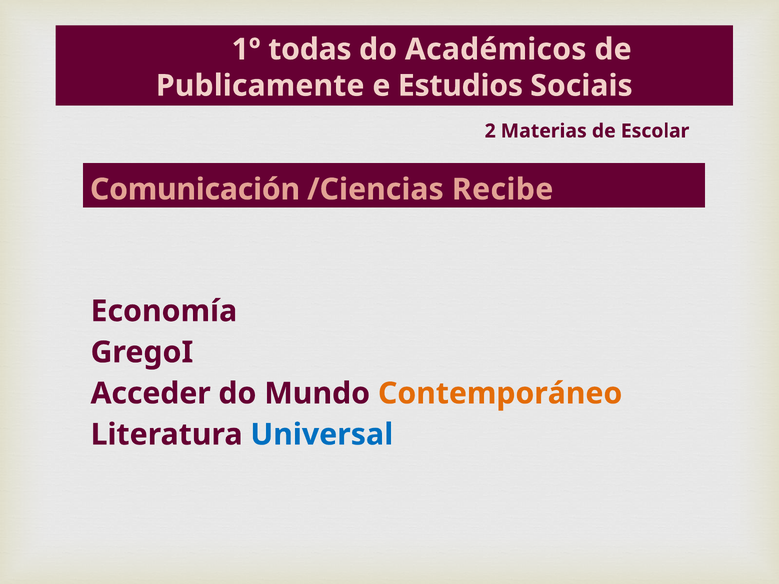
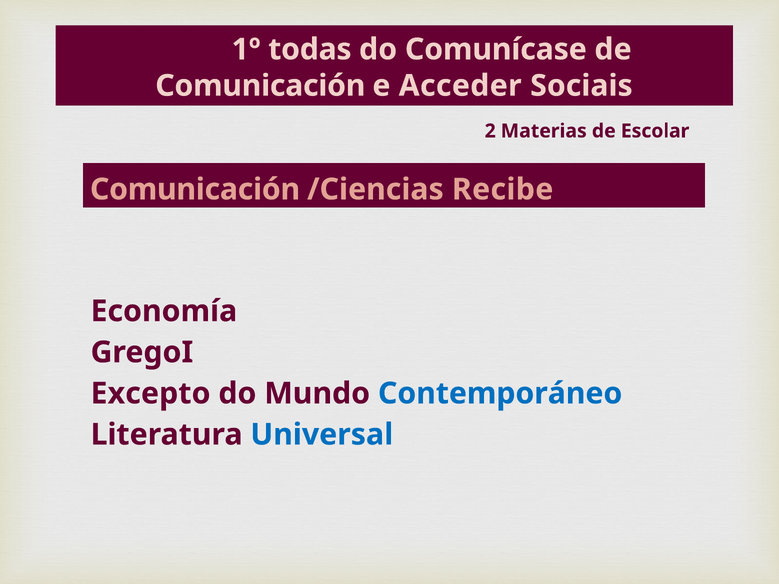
Académicos: Académicos -> Comunícase
Publicamente at (260, 86): Publicamente -> Comunicación
Estudios: Estudios -> Acceder
Acceder: Acceder -> Excepto
Contemporáneo colour: orange -> blue
